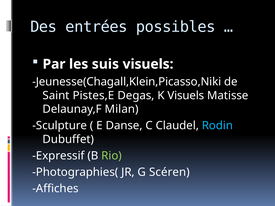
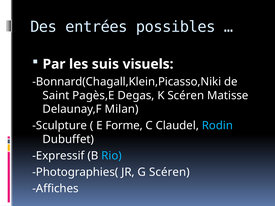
Jeunesse(Chagall,Klein,Picasso,Niki: Jeunesse(Chagall,Klein,Picasso,Niki -> Bonnard(Chagall,Klein,Picasso,Niki
Pistes,E: Pistes,E -> Pagès,E
K Visuels: Visuels -> Scéren
Danse: Danse -> Forme
Rio colour: light green -> light blue
